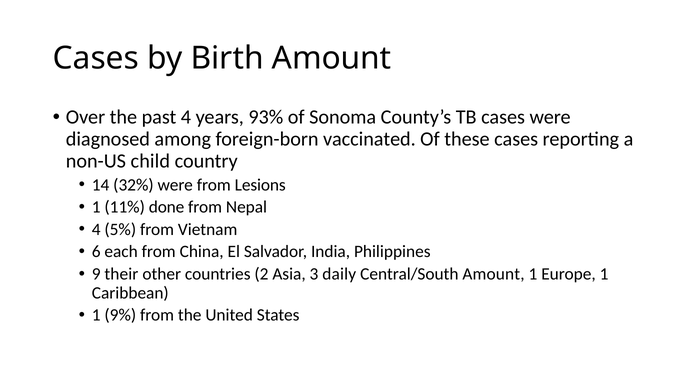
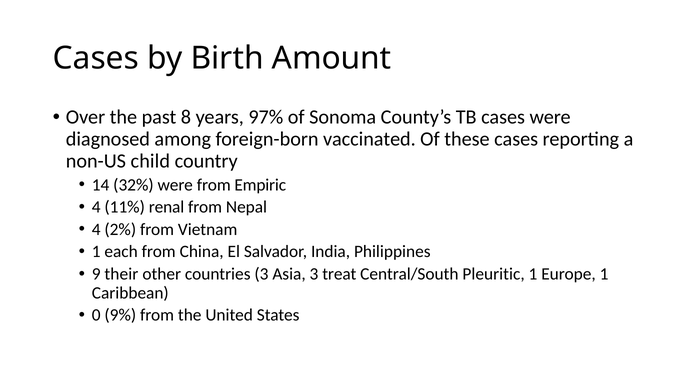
past 4: 4 -> 8
93%: 93% -> 97%
Lesions: Lesions -> Empiric
1 at (96, 207): 1 -> 4
done: done -> renal
5%: 5% -> 2%
6 at (96, 252): 6 -> 1
countries 2: 2 -> 3
daily: daily -> treat
Central/South Amount: Amount -> Pleuritic
1 at (96, 315): 1 -> 0
